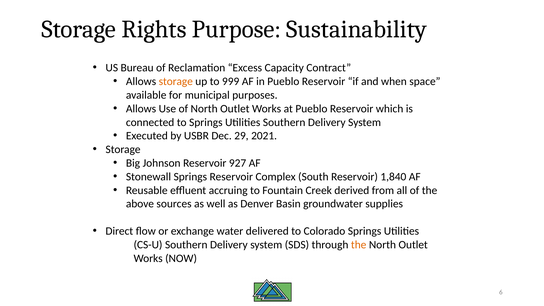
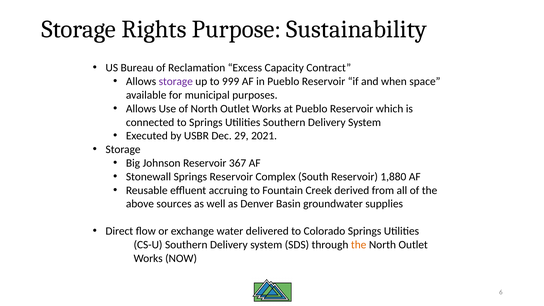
storage at (176, 81) colour: orange -> purple
927: 927 -> 367
1,840: 1,840 -> 1,880
